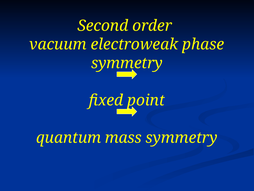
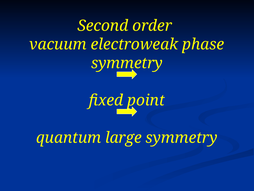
mass: mass -> large
